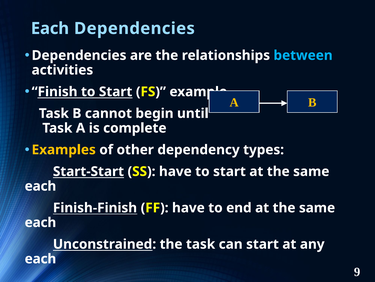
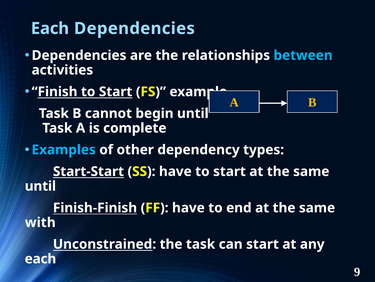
Examples colour: yellow -> light blue
each at (40, 186): each -> until
each at (40, 222): each -> with
